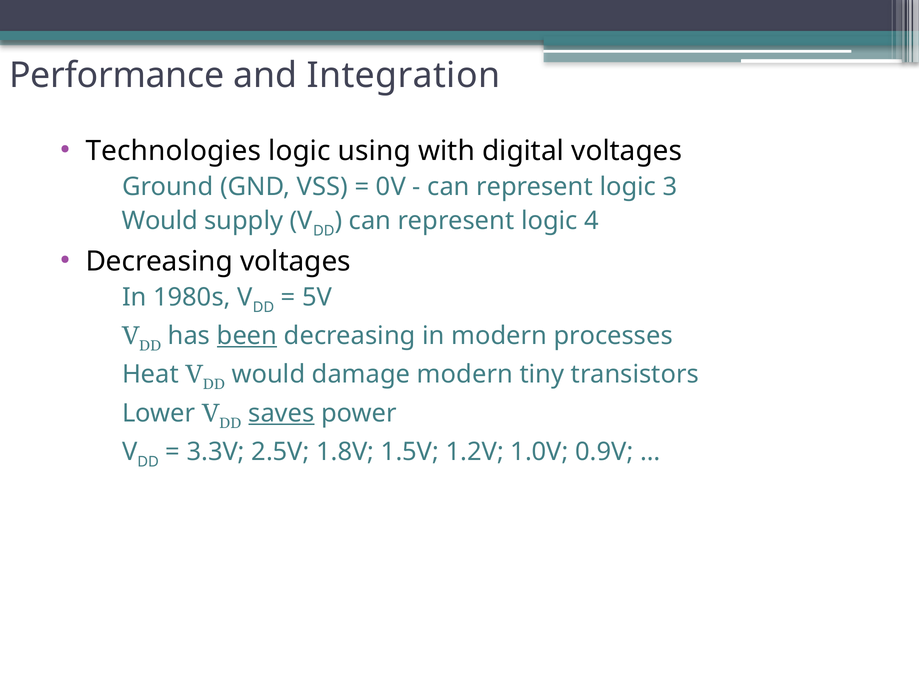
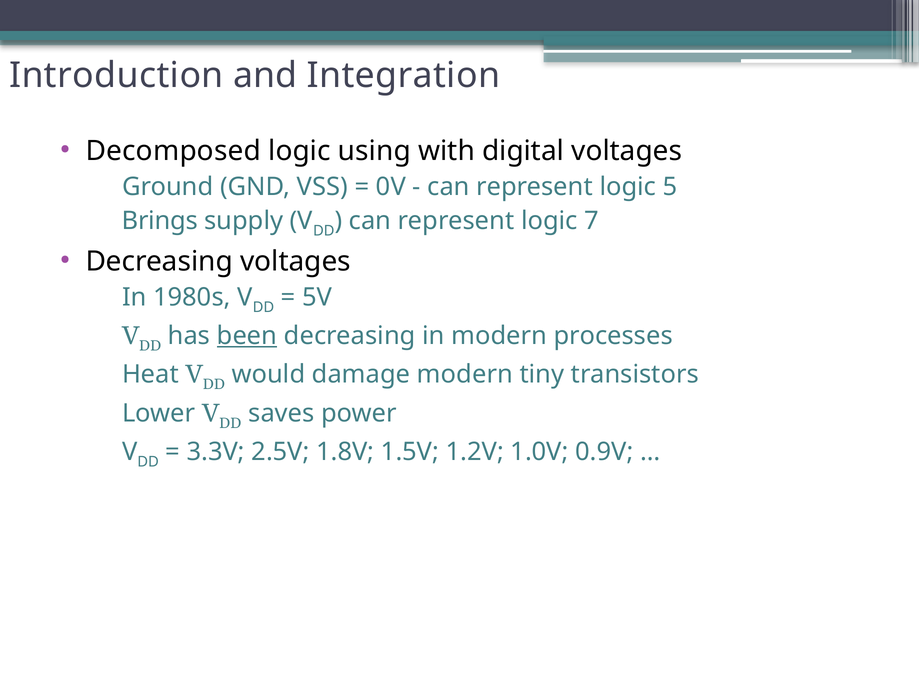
Performance: Performance -> Introduction
Technologies: Technologies -> Decomposed
3: 3 -> 5
Would at (160, 221): Would -> Brings
4: 4 -> 7
saves underline: present -> none
